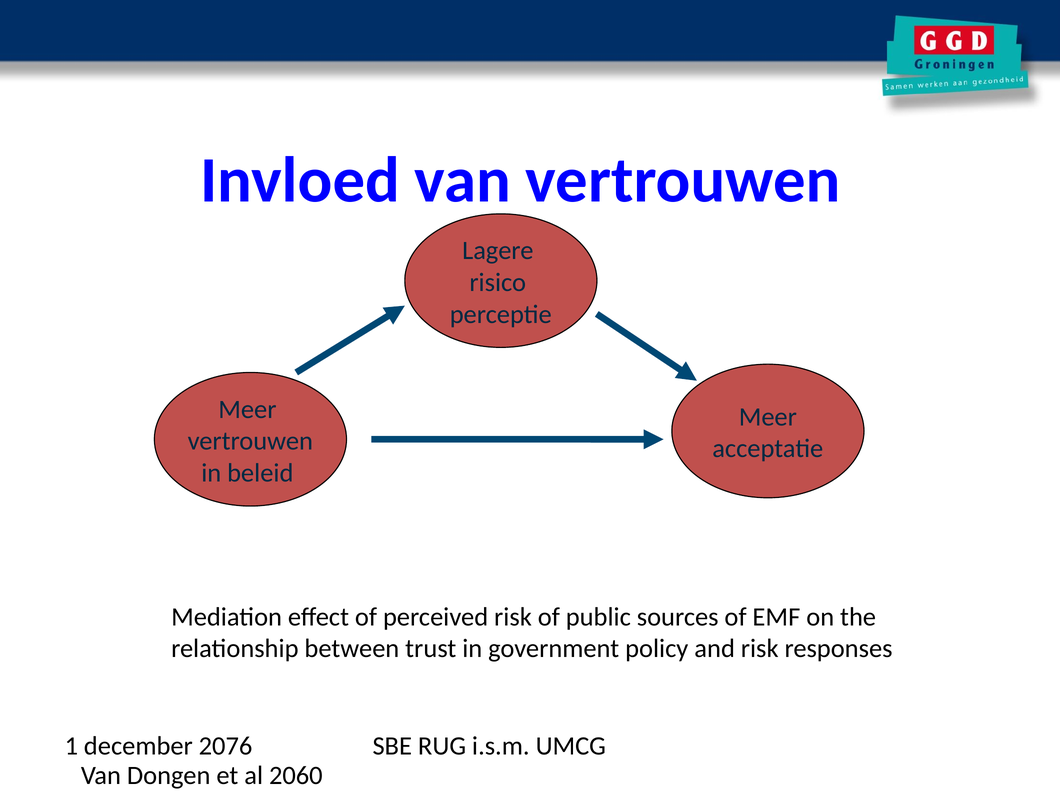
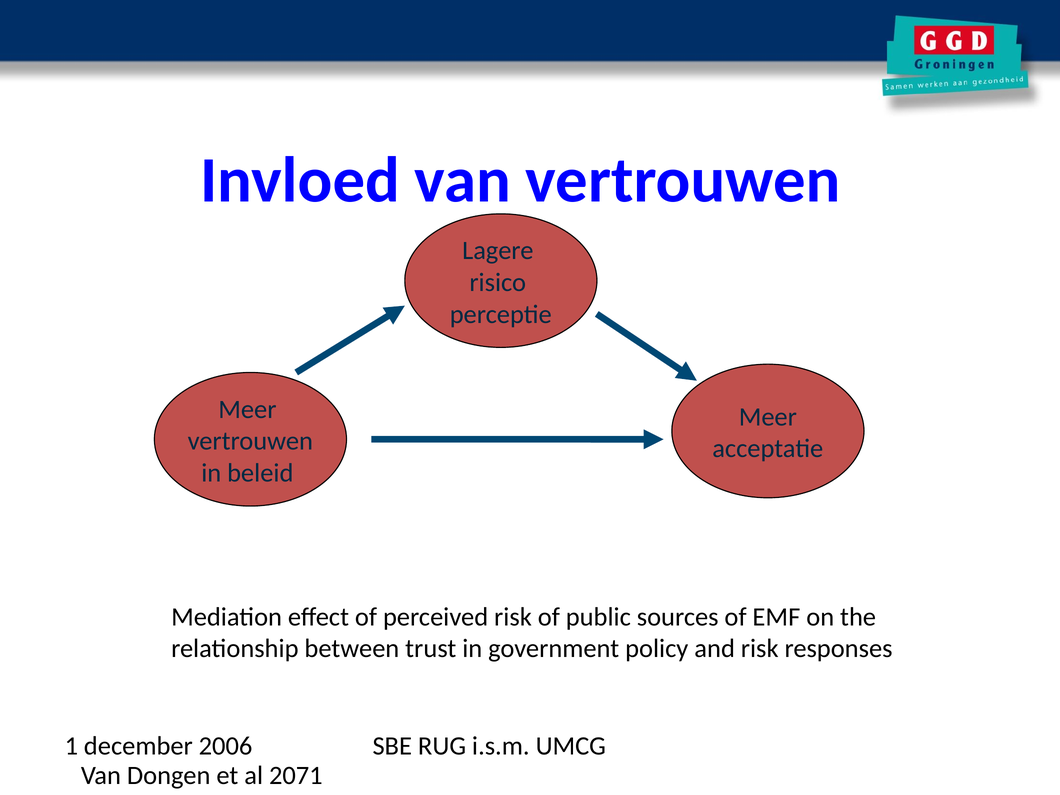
2076: 2076 -> 2006
2060: 2060 -> 2071
